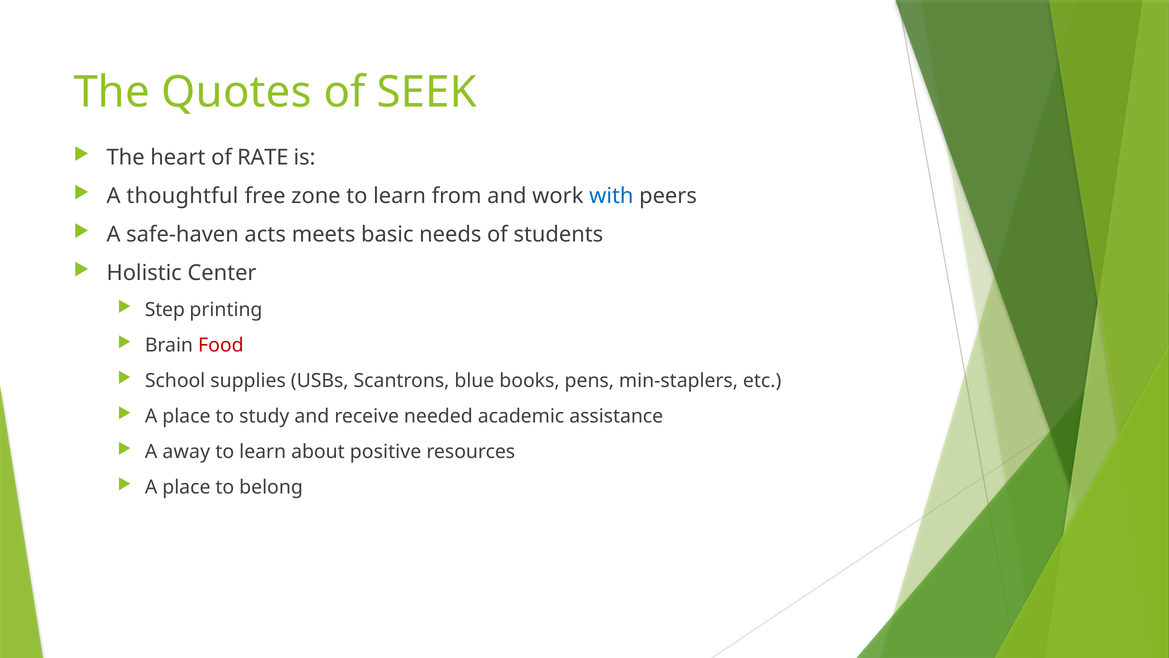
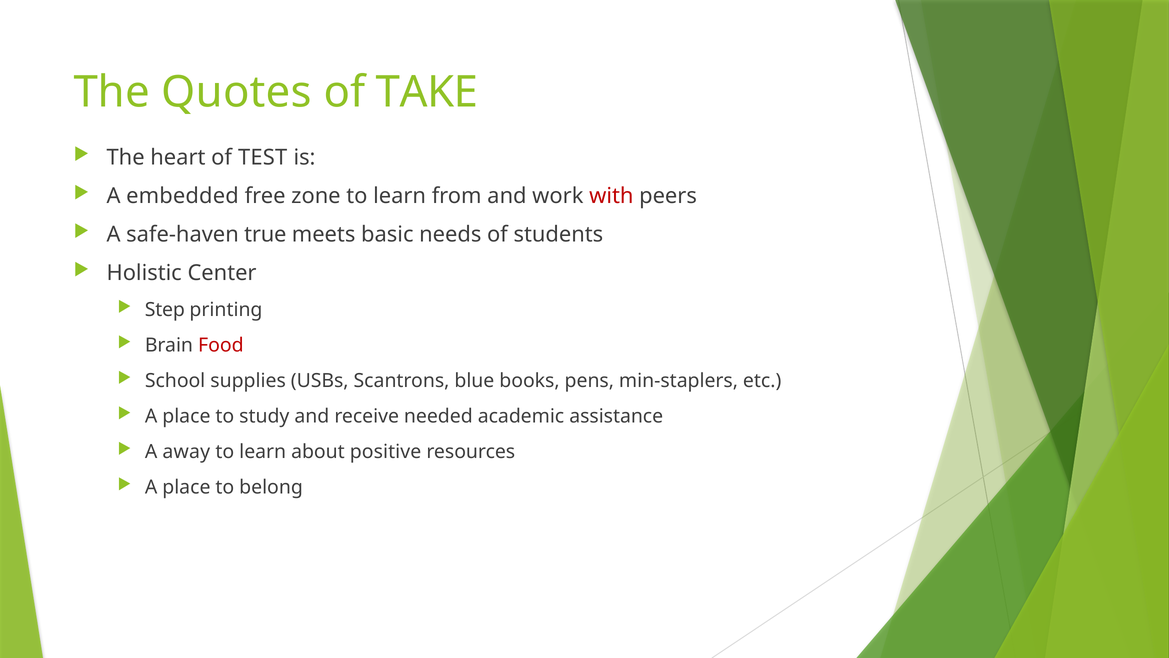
SEEK: SEEK -> TAKE
RATE: RATE -> TEST
thoughtful: thoughtful -> embedded
with colour: blue -> red
acts: acts -> true
